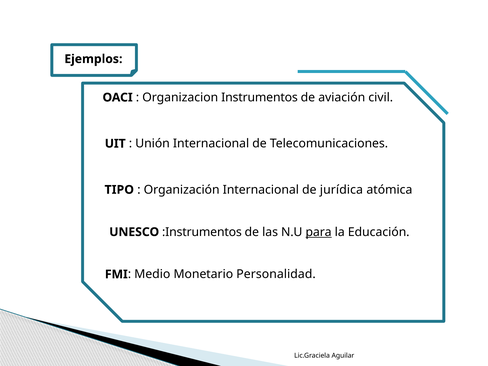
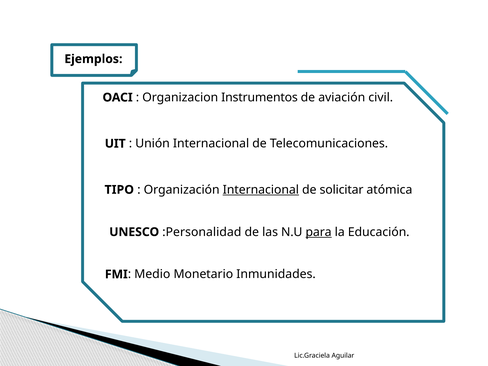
Internacional at (261, 190) underline: none -> present
jurídica: jurídica -> solicitar
:Instrumentos: :Instrumentos -> :Personalidad
Personalidad: Personalidad -> Inmunidades
